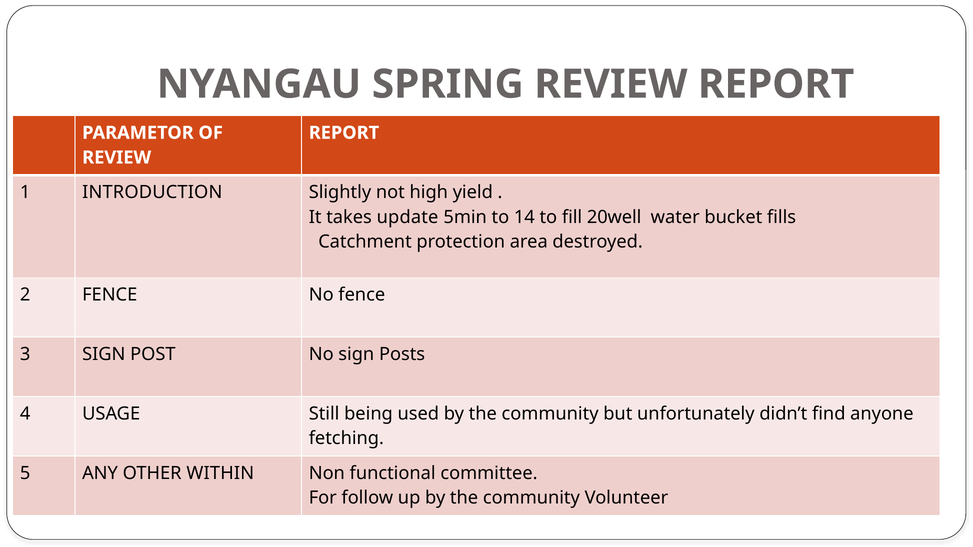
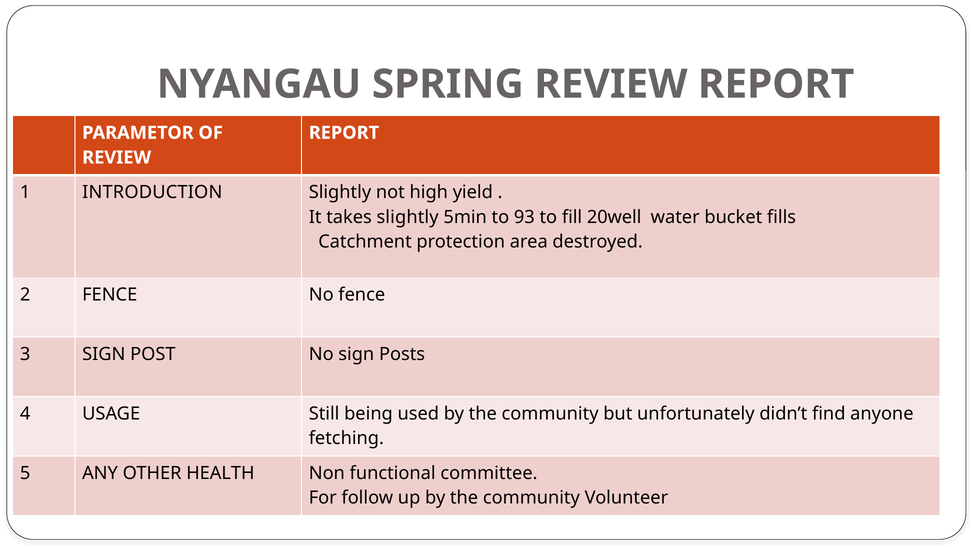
takes update: update -> slightly
14: 14 -> 93
WITHIN: WITHIN -> HEALTH
